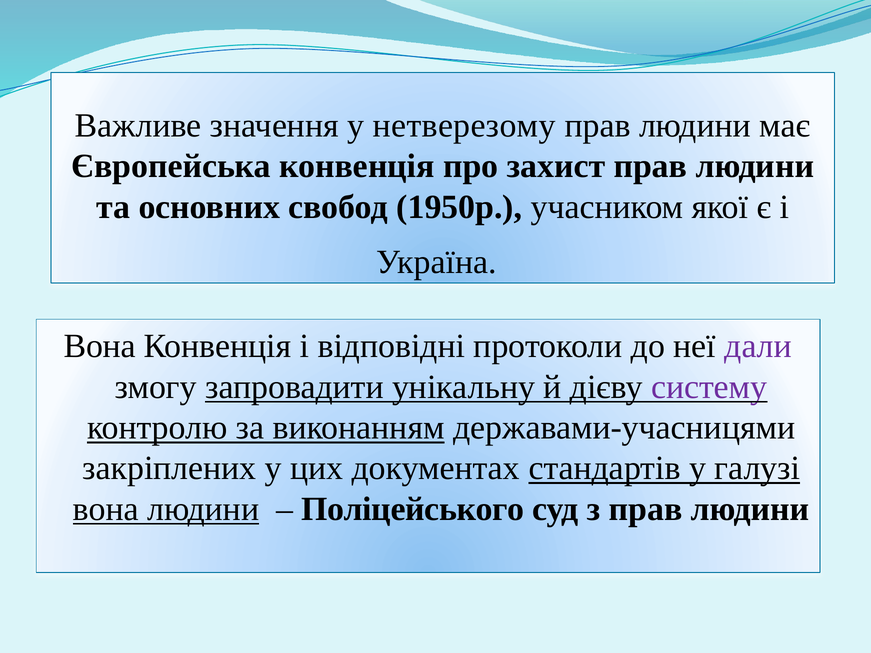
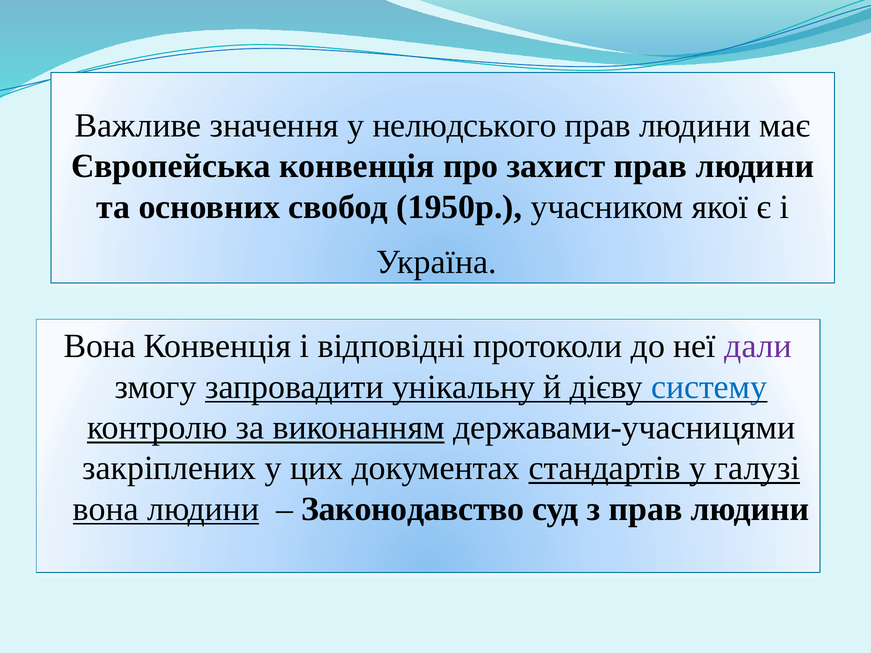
нетверезому: нетверезому -> нелюдського
систему colour: purple -> blue
Поліцейського: Поліцейського -> Законодавство
